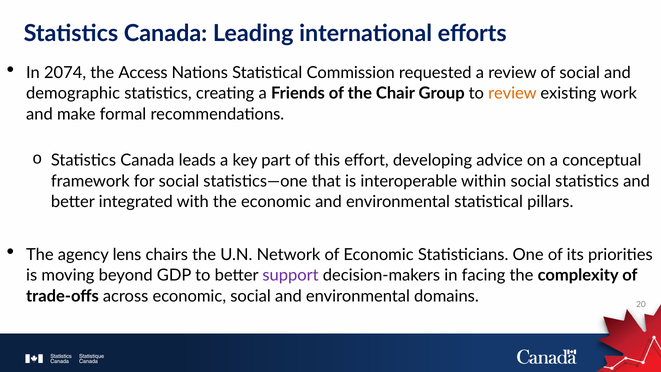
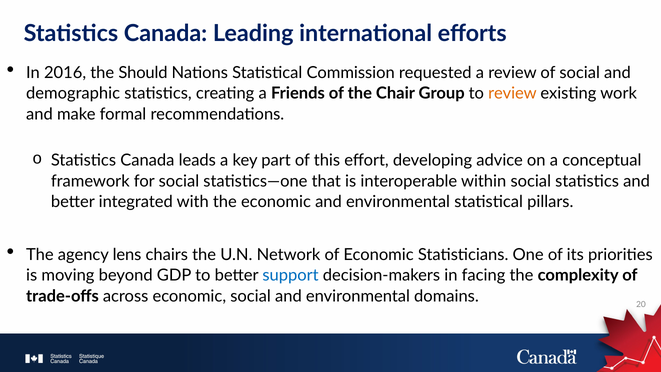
2074: 2074 -> 2016
Access: Access -> Should
support colour: purple -> blue
